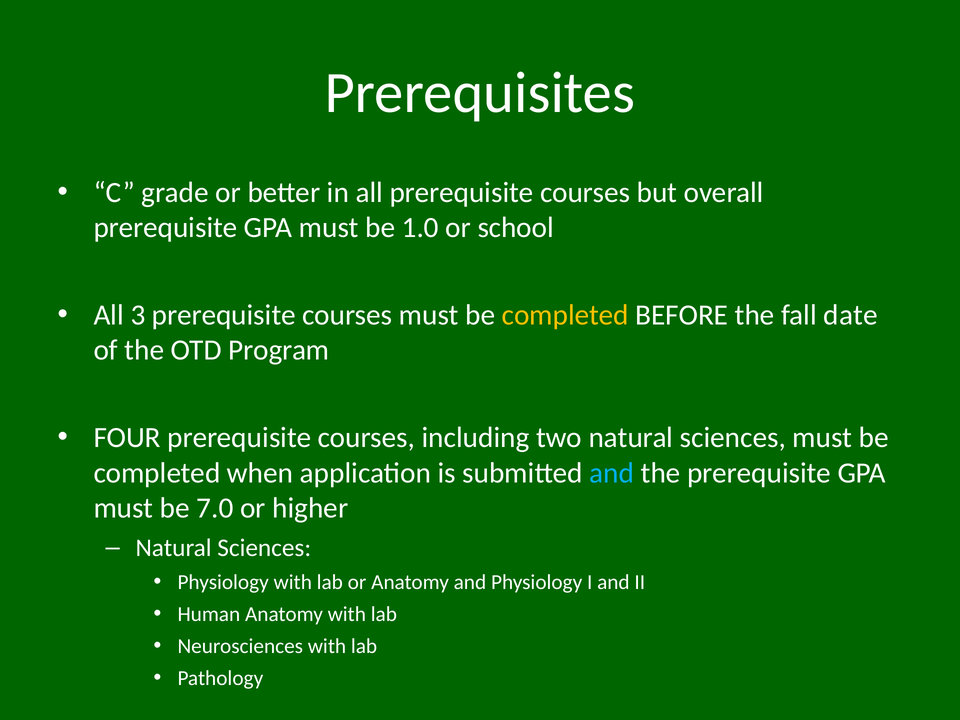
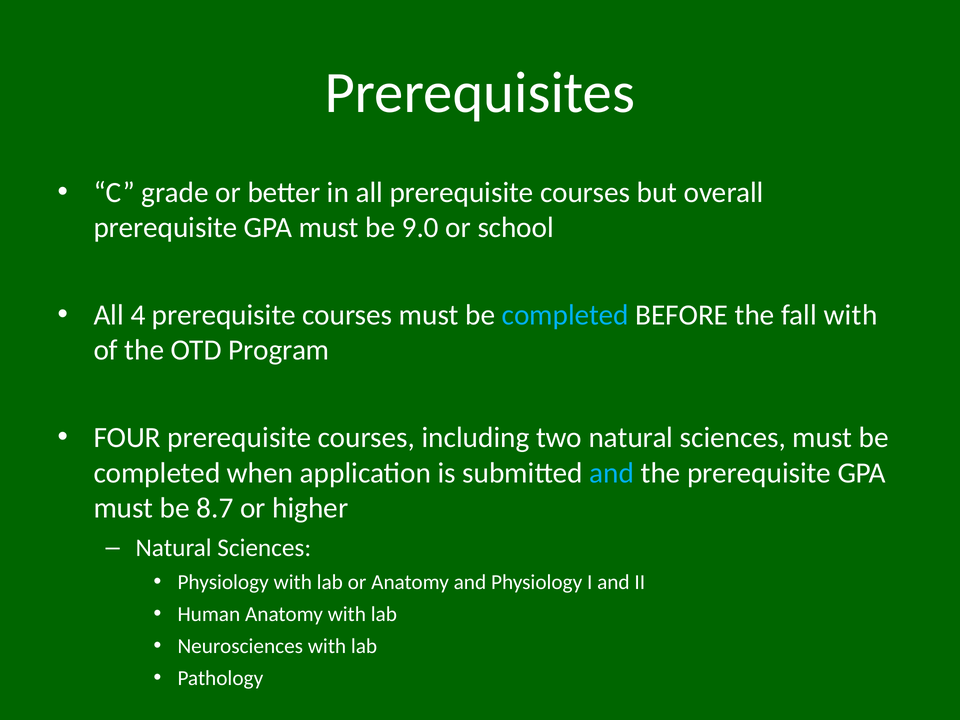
1.0: 1.0 -> 9.0
3: 3 -> 4
completed at (565, 315) colour: yellow -> light blue
fall date: date -> with
7.0: 7.0 -> 8.7
